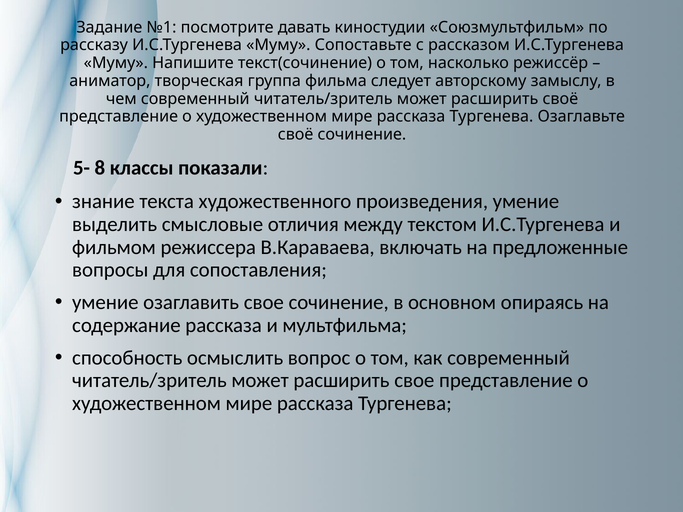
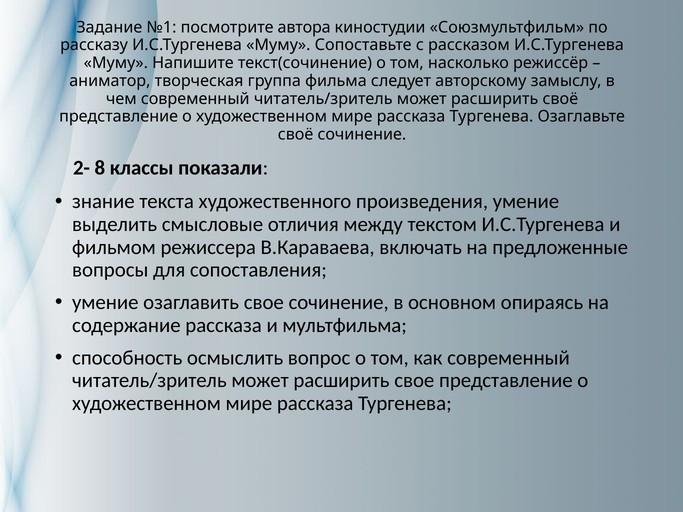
давать: давать -> автора
5-: 5- -> 2-
